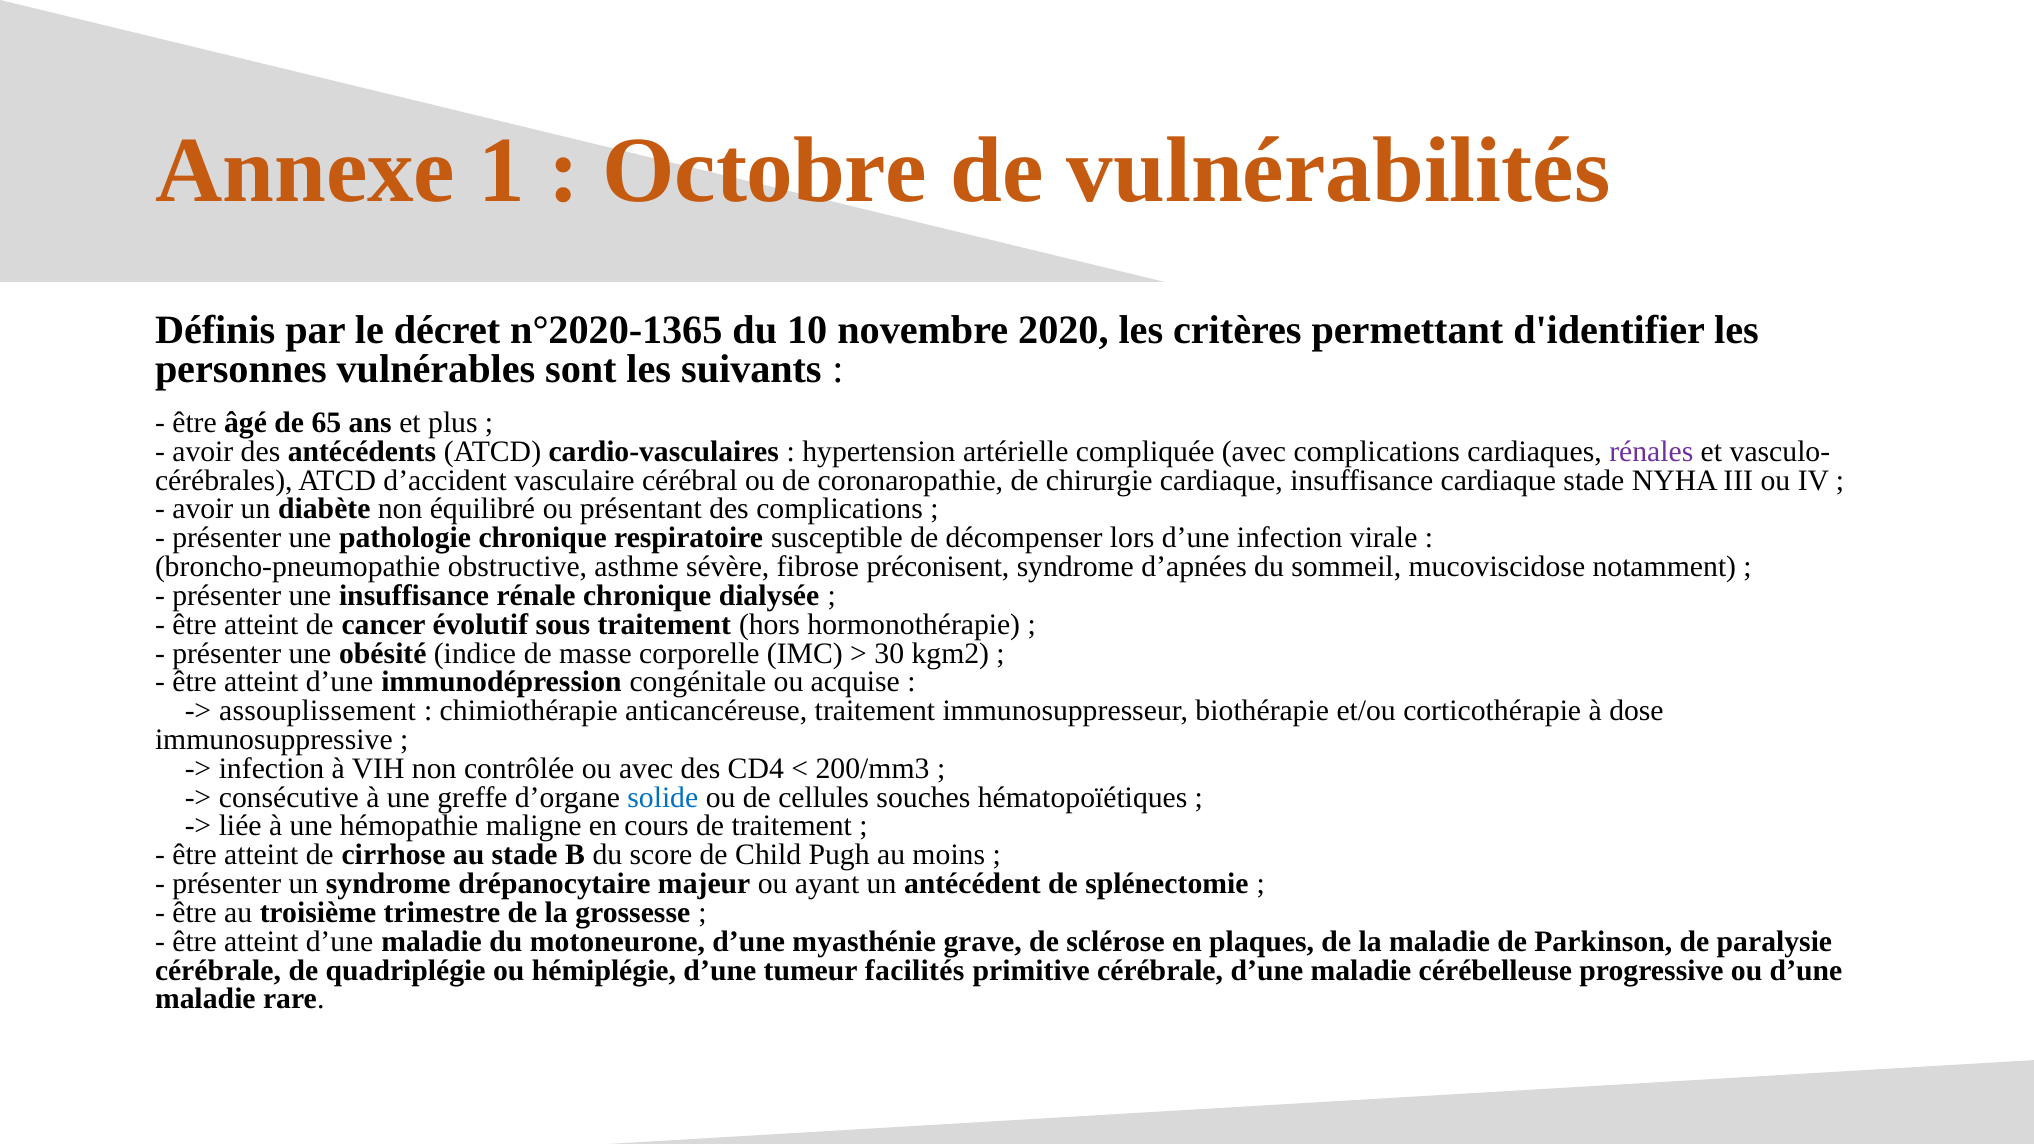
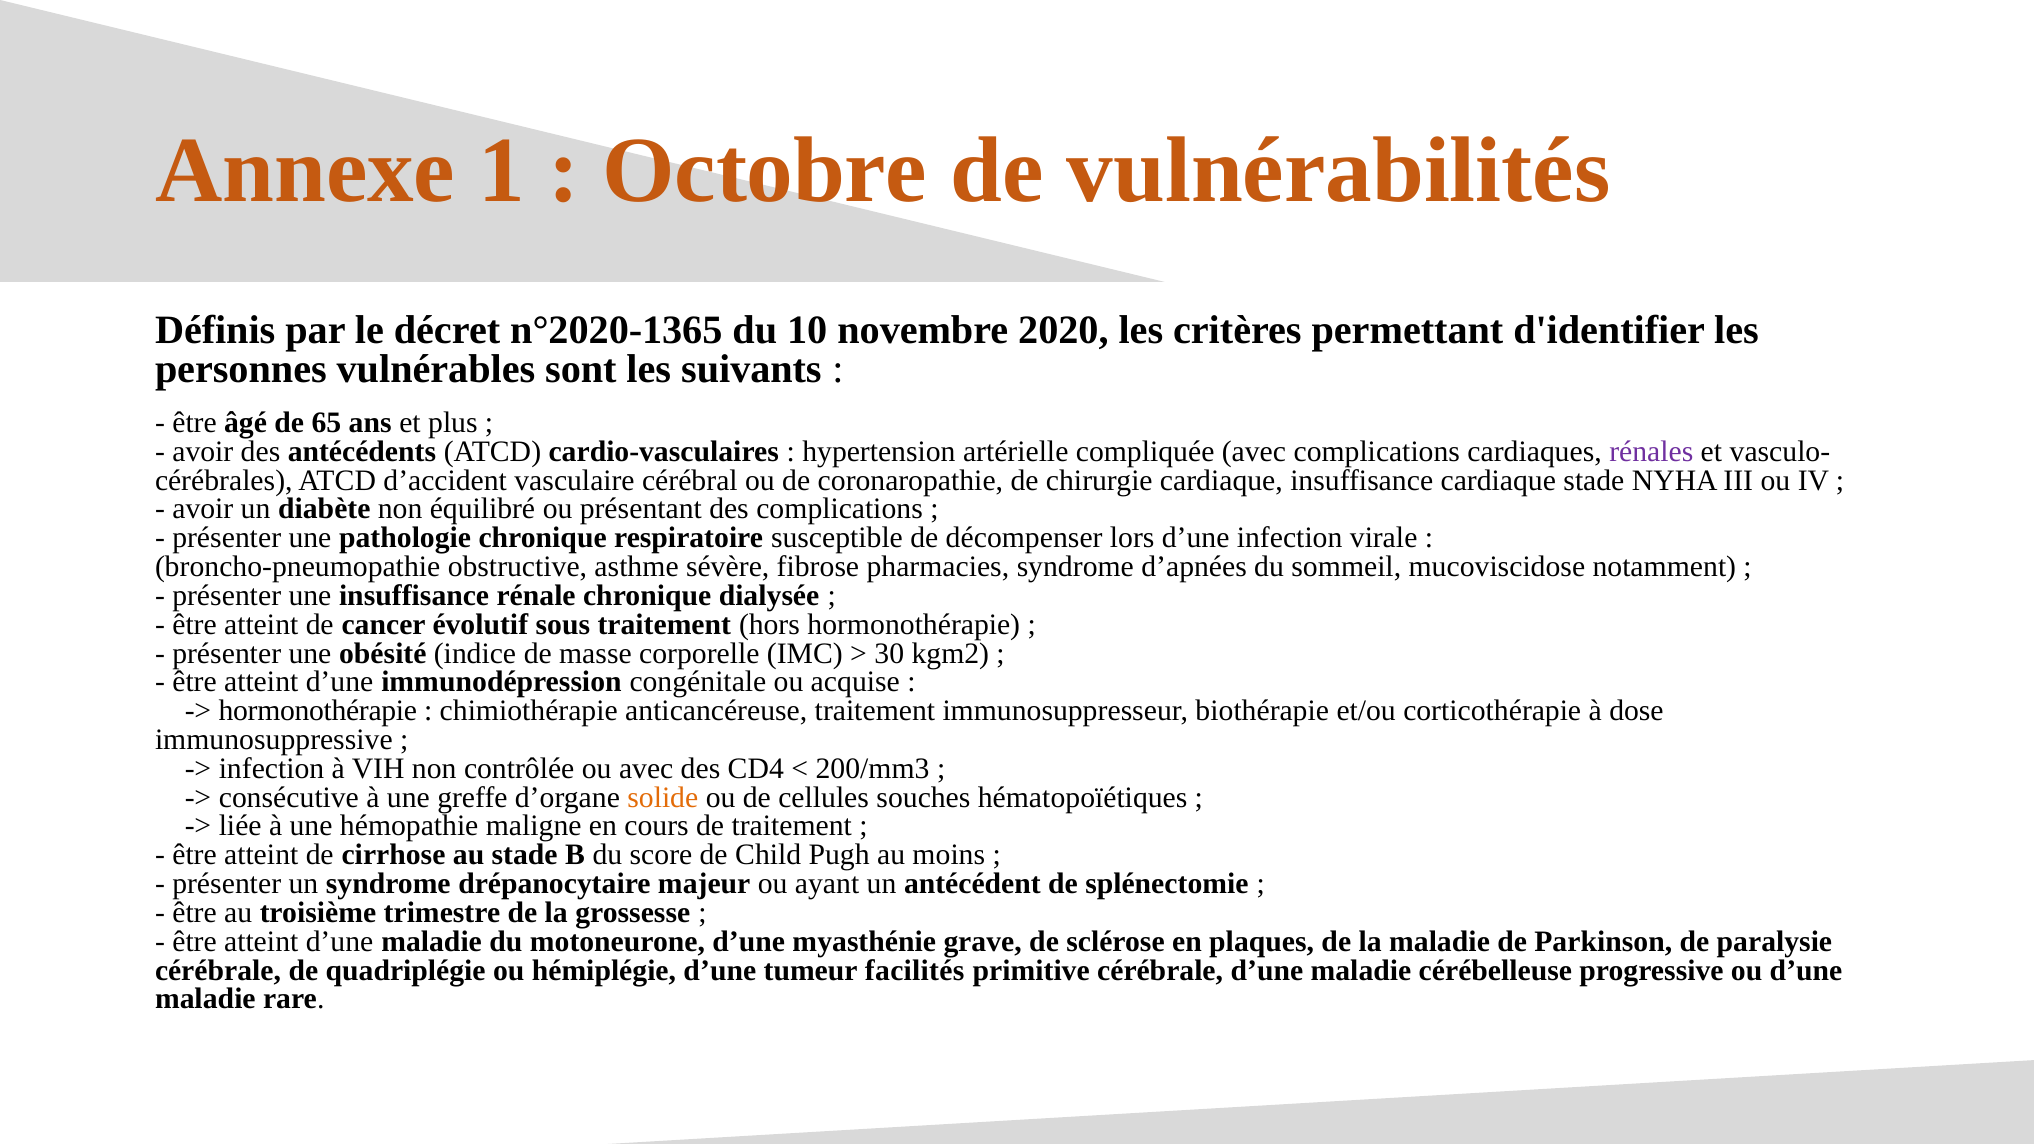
préconisent: préconisent -> pharmacies
assouplissement at (318, 711): assouplissement -> hormonothérapie
solide colour: blue -> orange
